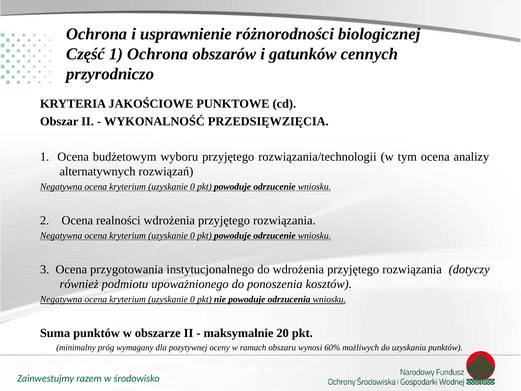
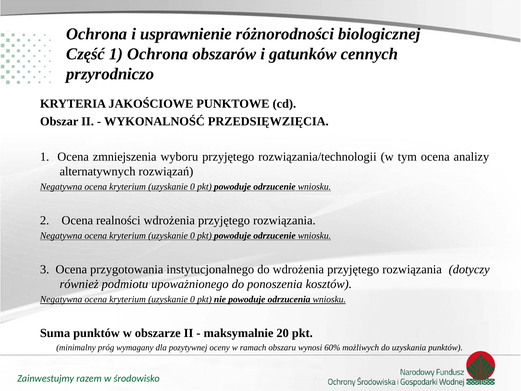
budżetowym: budżetowym -> zmniejszenia
